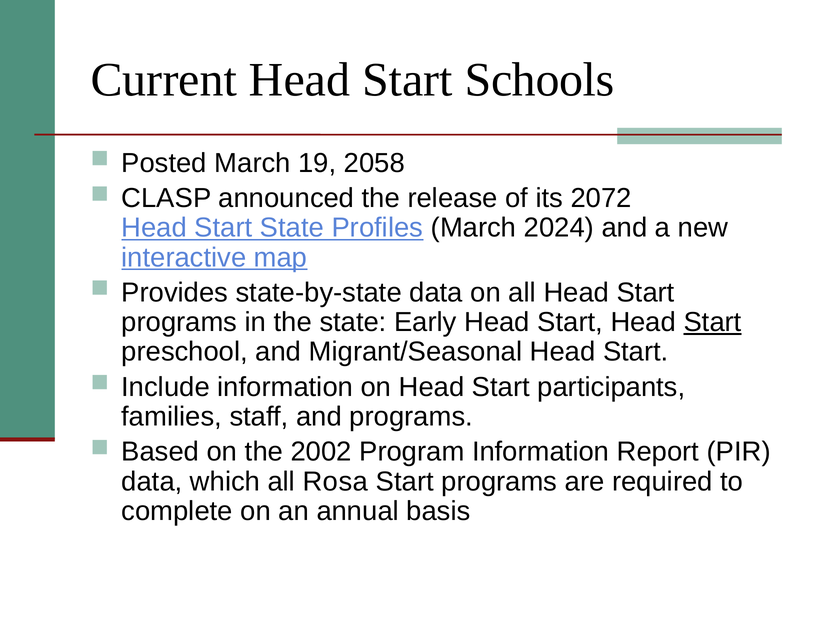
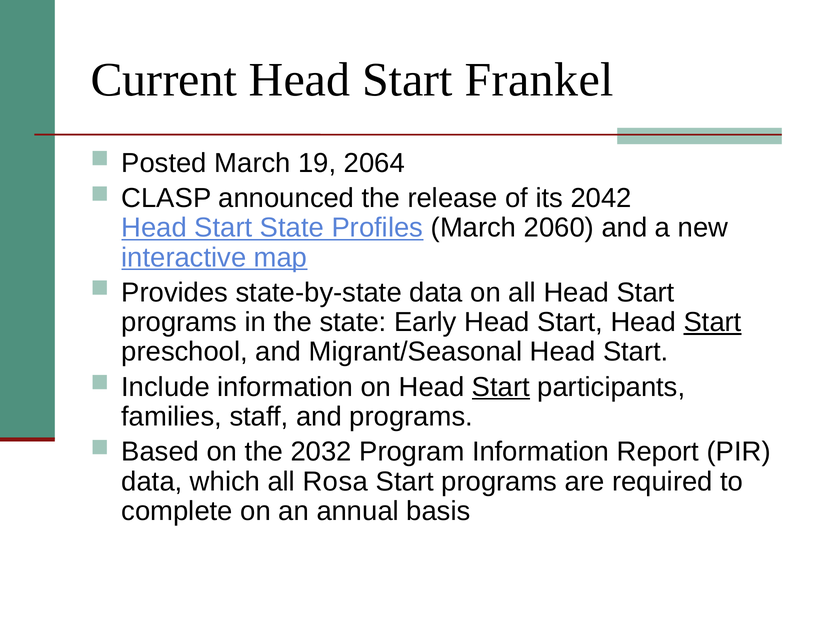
Schools: Schools -> Frankel
2058: 2058 -> 2064
2072: 2072 -> 2042
2024: 2024 -> 2060
Start at (501, 387) underline: none -> present
2002: 2002 -> 2032
